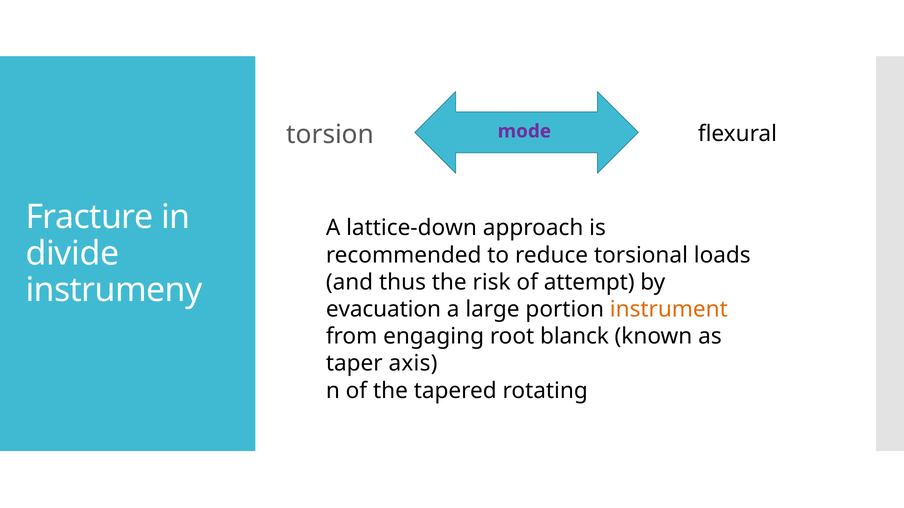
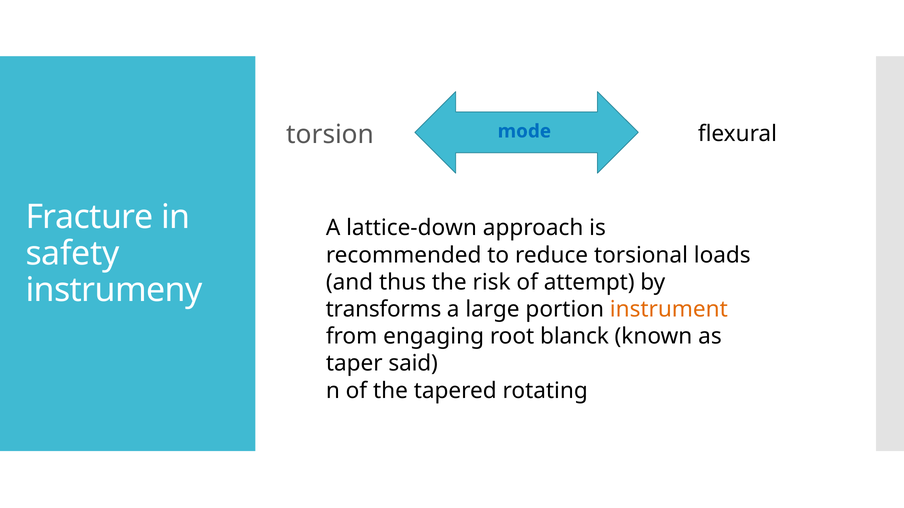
mode colour: purple -> blue
divide: divide -> safety
evacuation: evacuation -> transforms
axis: axis -> said
